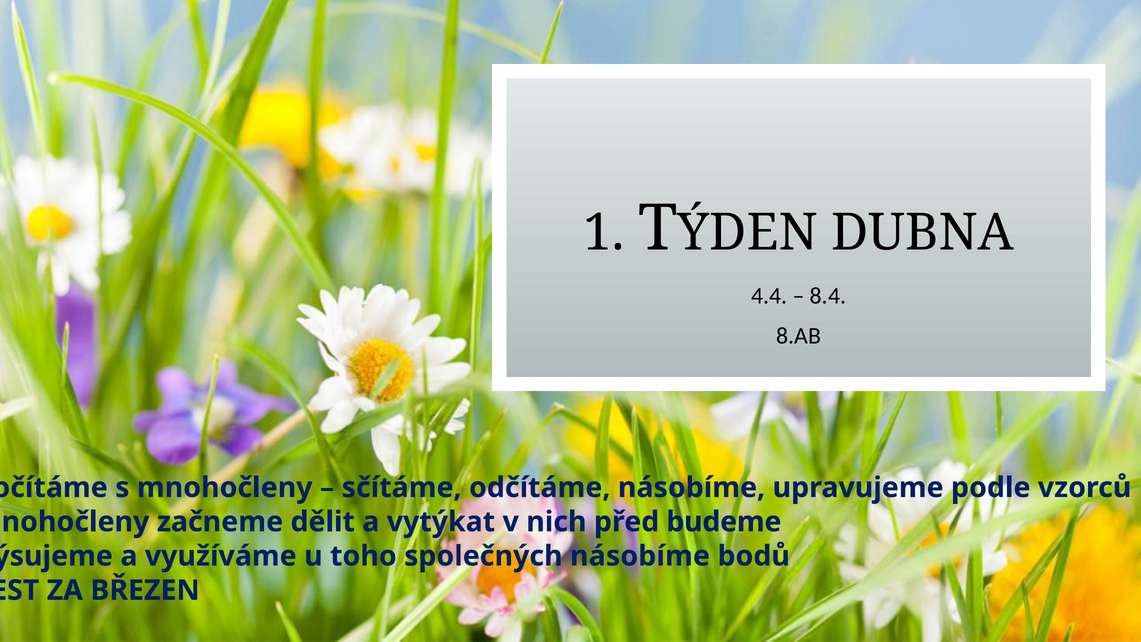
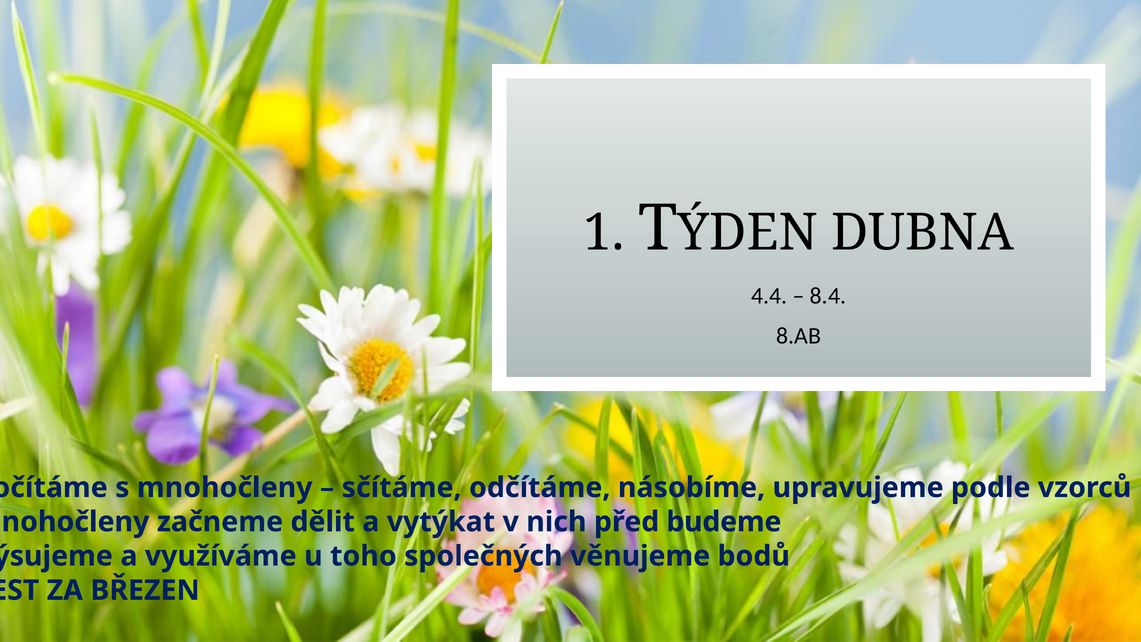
společných násobíme: násobíme -> věnujeme
